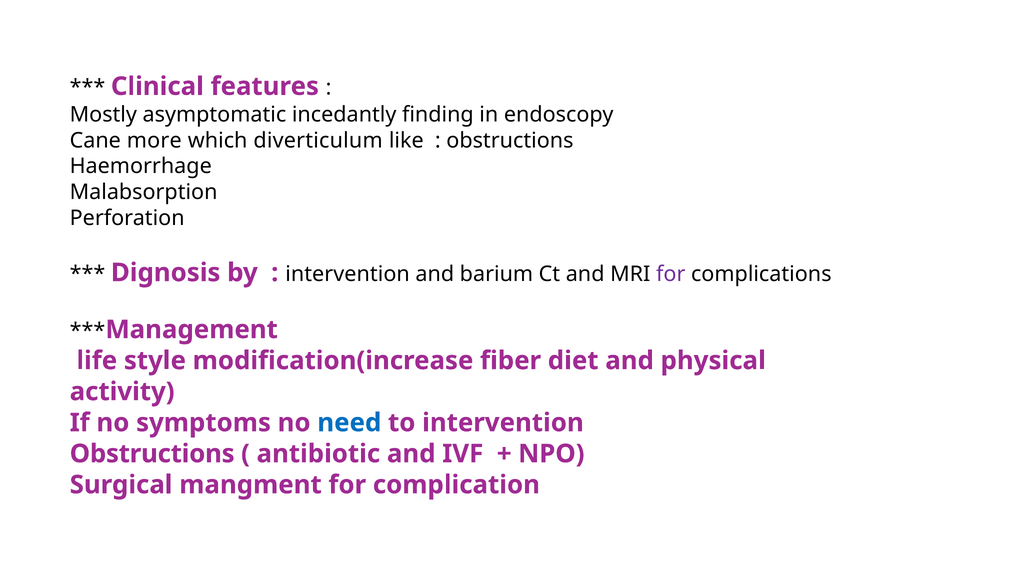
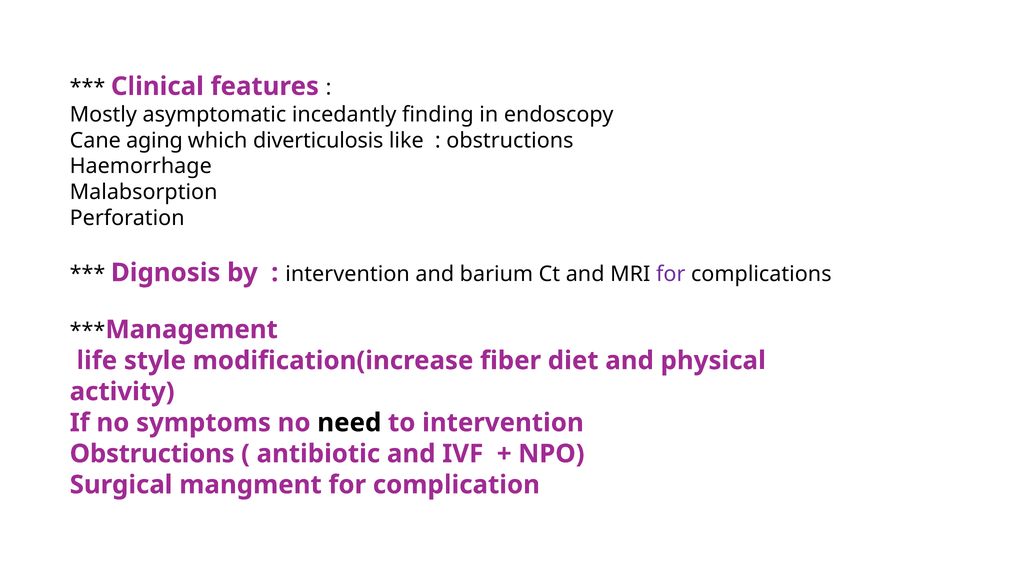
more: more -> aging
diverticulum: diverticulum -> diverticulosis
need colour: blue -> black
